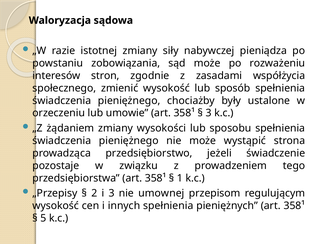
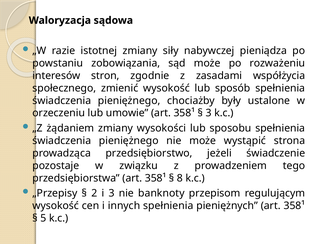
1: 1 -> 8
umownej: umownej -> banknoty
